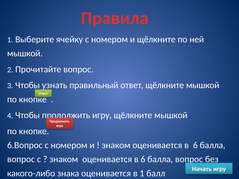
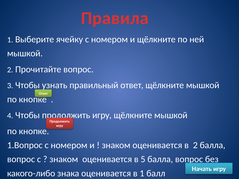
6.Вопрос: 6.Вопрос -> 1.Вопрос
6 at (195, 145): 6 -> 2
6 at (143, 159): 6 -> 5
